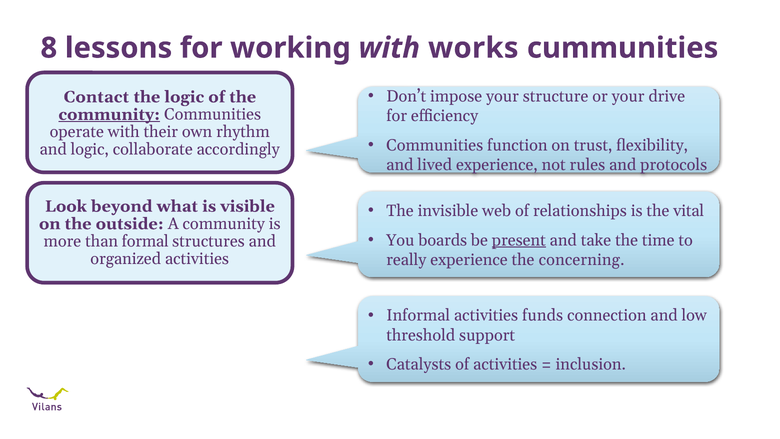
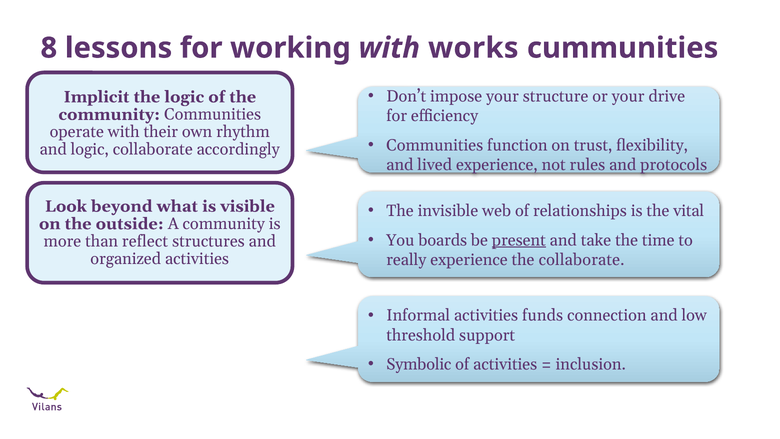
Contact: Contact -> Implicit
community at (109, 114) underline: present -> none
formal: formal -> reflect
the concerning: concerning -> collaborate
Catalysts: Catalysts -> Symbolic
